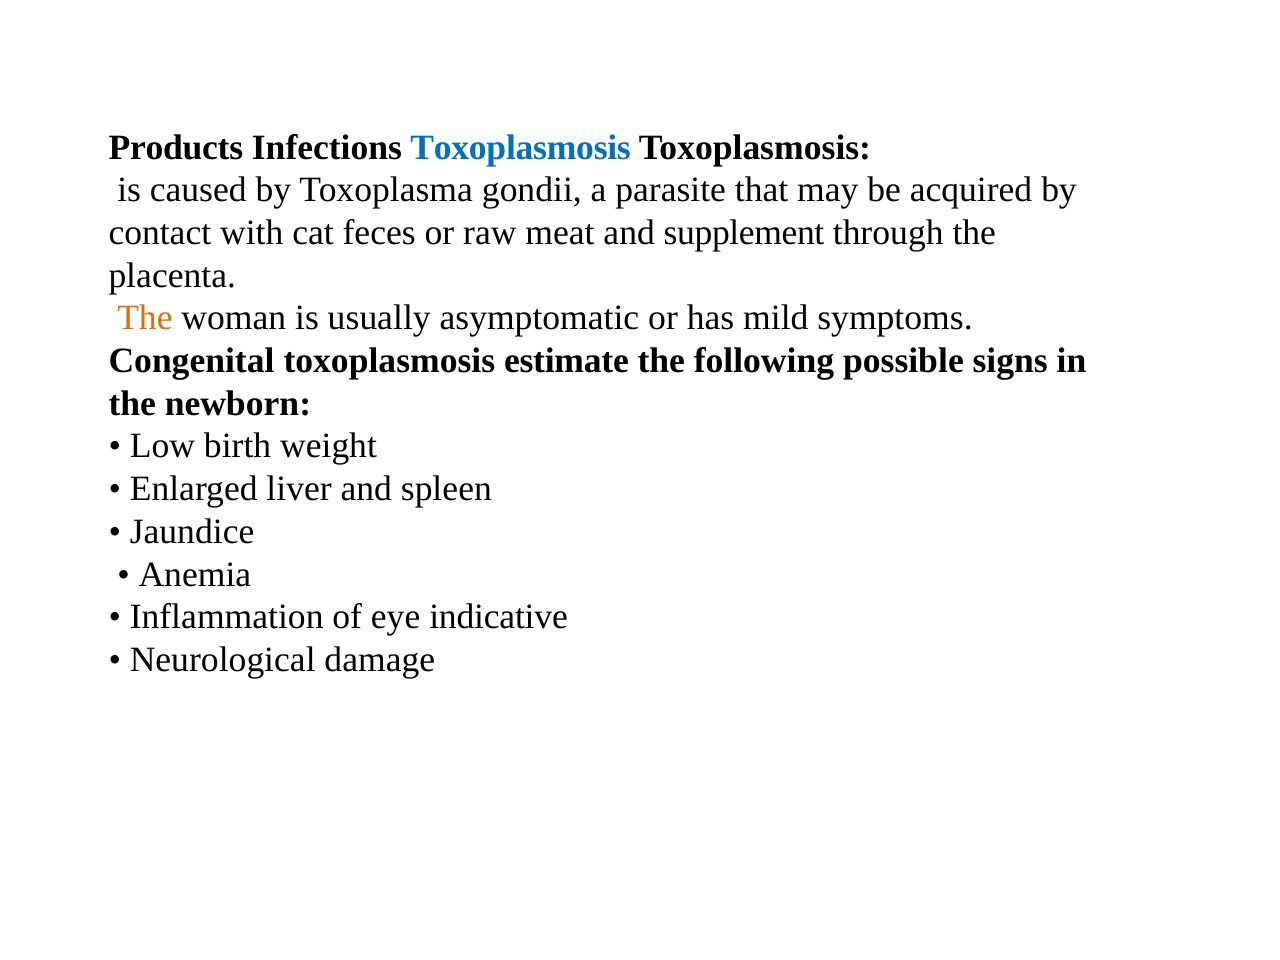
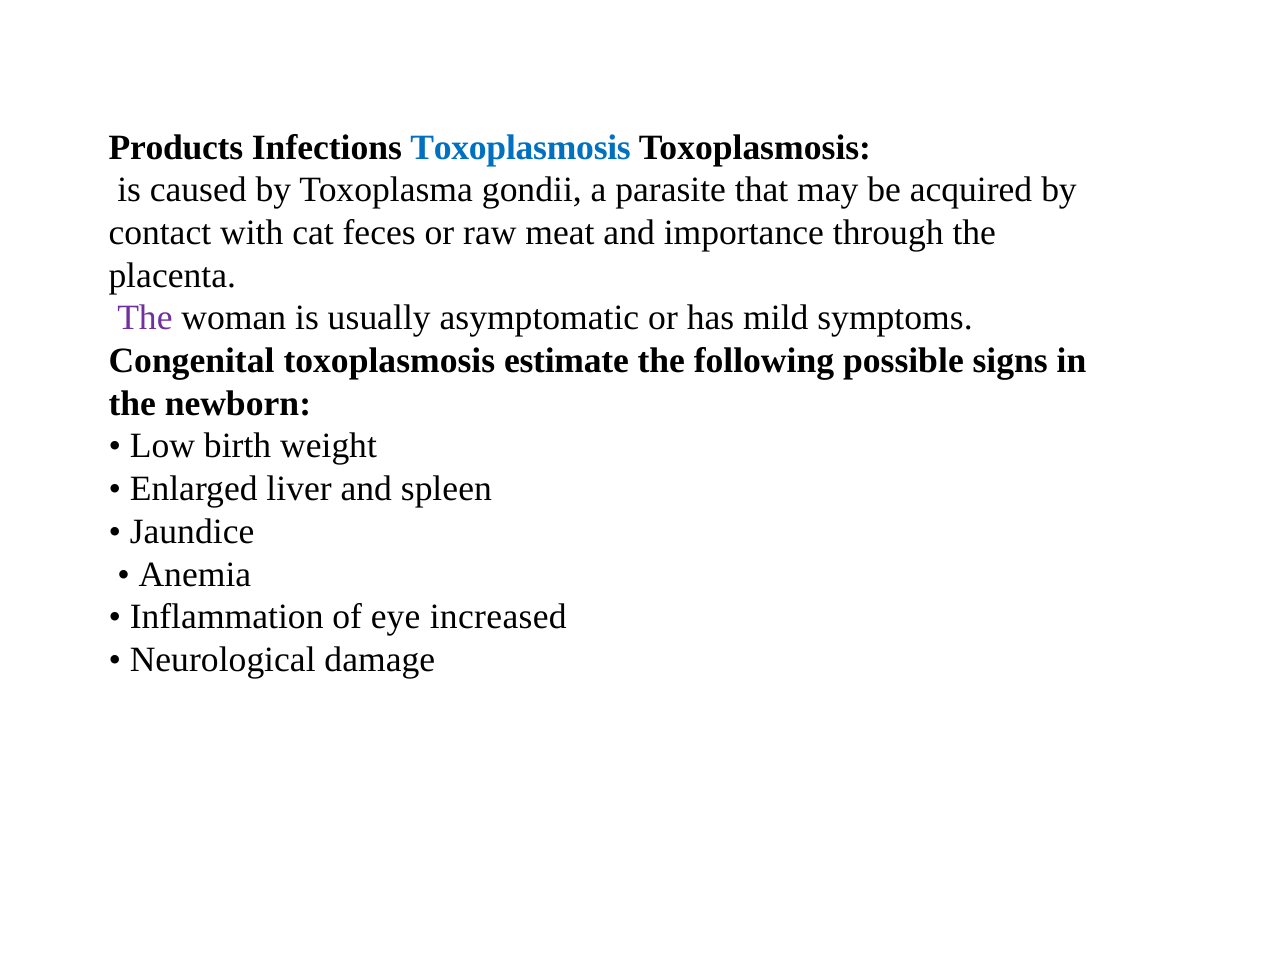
supplement: supplement -> importance
The at (145, 318) colour: orange -> purple
indicative: indicative -> increased
